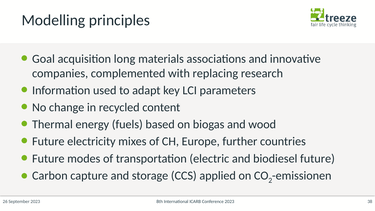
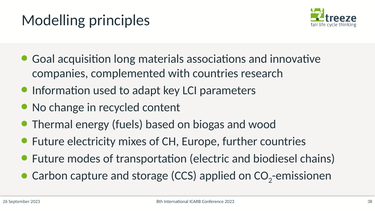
with replacing: replacing -> countries
biodiesel future: future -> chains
